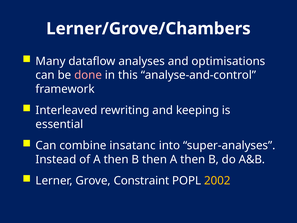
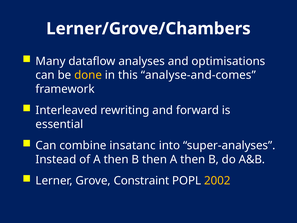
done colour: pink -> yellow
analyse-and-control: analyse-and-control -> analyse-and-comes
keeping: keeping -> forward
